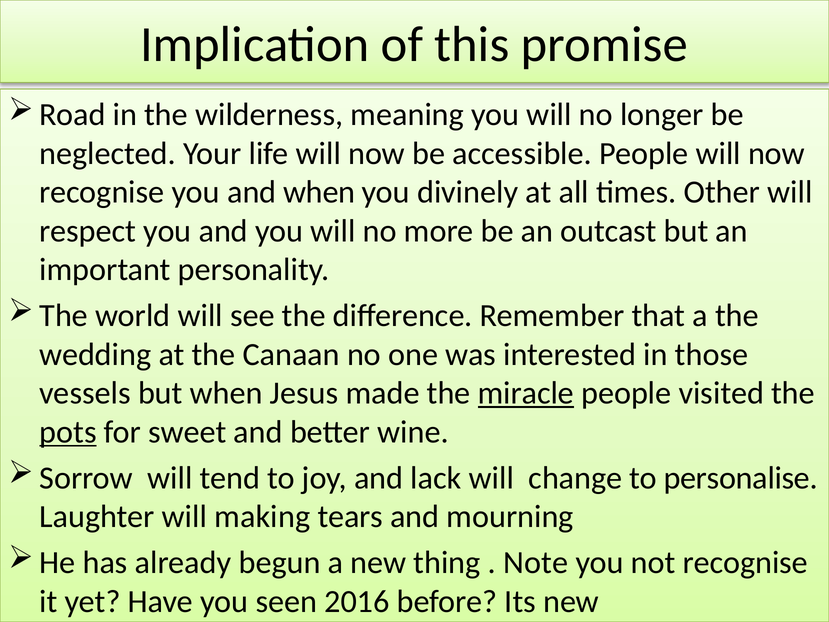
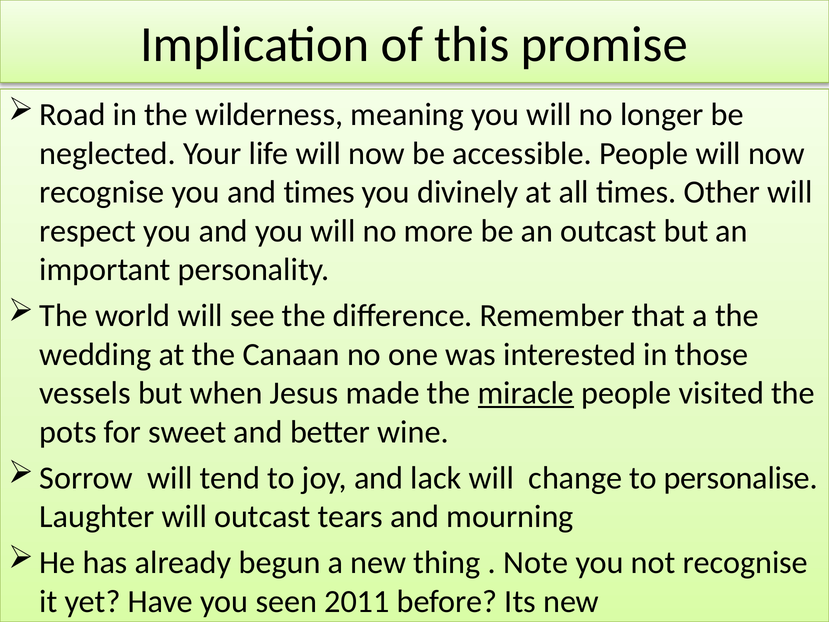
and when: when -> times
pots underline: present -> none
will making: making -> outcast
2016: 2016 -> 2011
